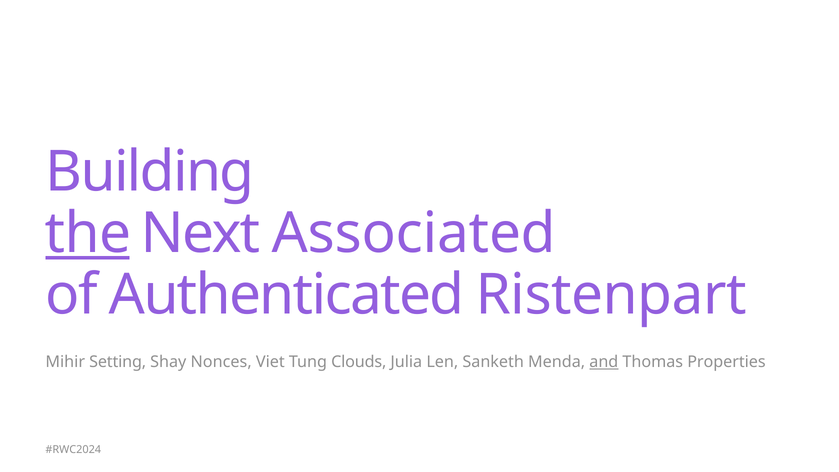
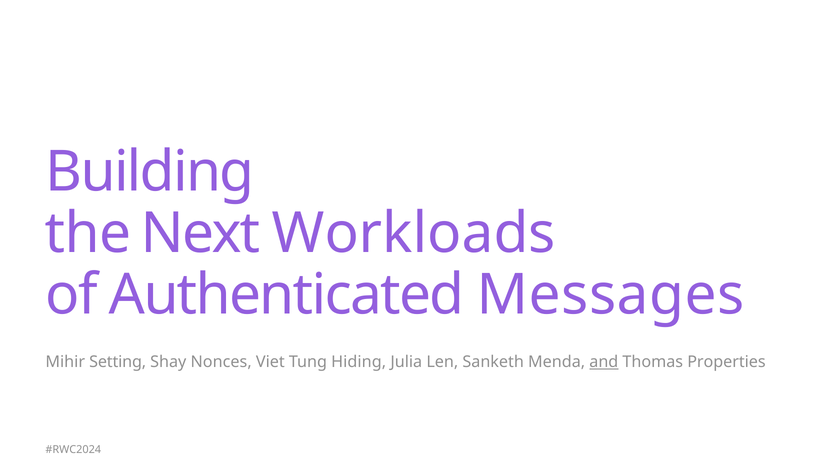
the underline: present -> none
Associated: Associated -> Workloads
Ristenpart: Ristenpart -> Messages
Clouds: Clouds -> Hiding
